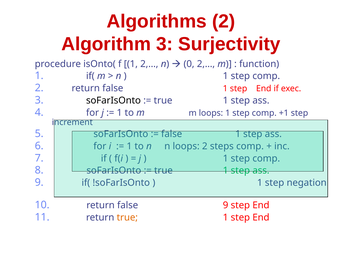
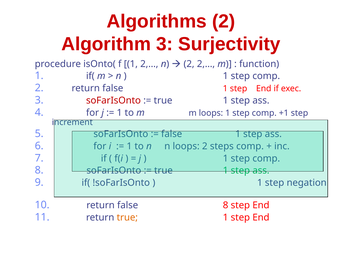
0 at (189, 64): 0 -> 2
soFarIsOnto at (113, 100) colour: black -> red
false 9: 9 -> 8
